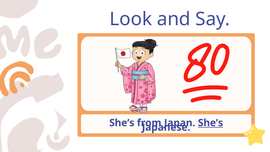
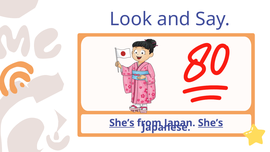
She’s at (122, 123) underline: none -> present
